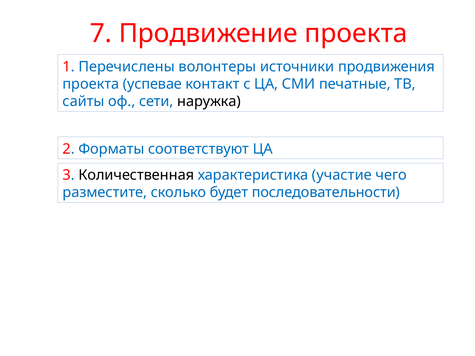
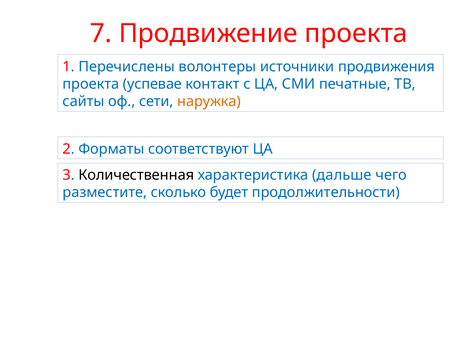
наружка colour: black -> orange
участие: участие -> дальше
последовательности: последовательности -> продолжительности
